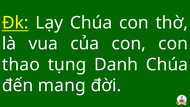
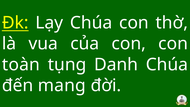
thao: thao -> toàn
